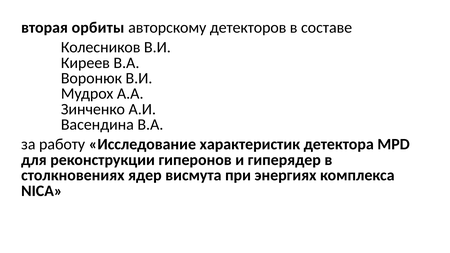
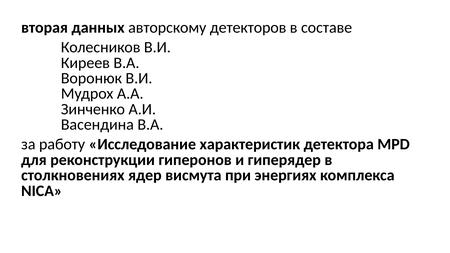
орбиты: орбиты -> данных
